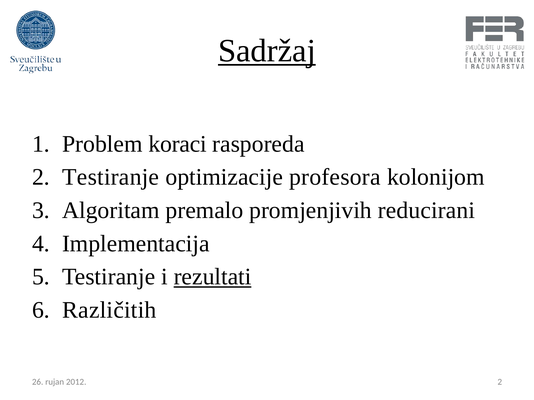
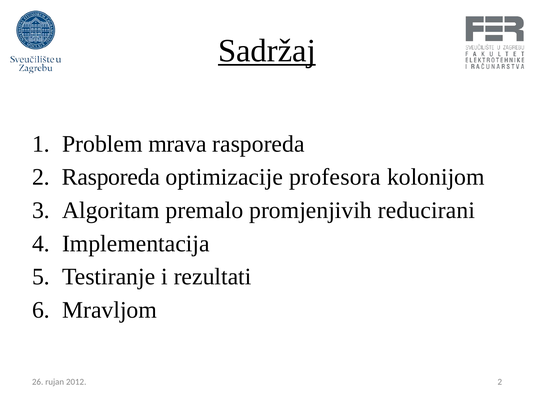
koraci: koraci -> mrava
2 Testiranje: Testiranje -> Rasporeda
rezultati underline: present -> none
Različitih: Različitih -> Mravljom
